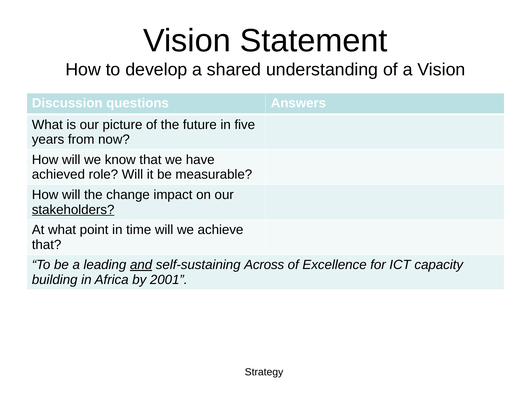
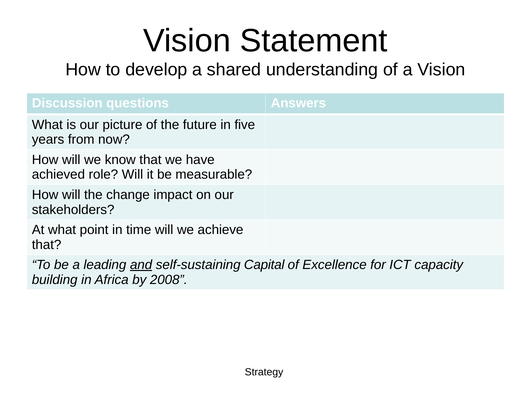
stakeholders underline: present -> none
Across: Across -> Capital
2001: 2001 -> 2008
